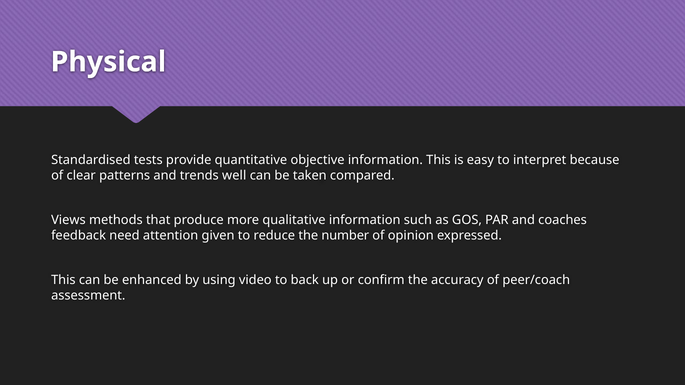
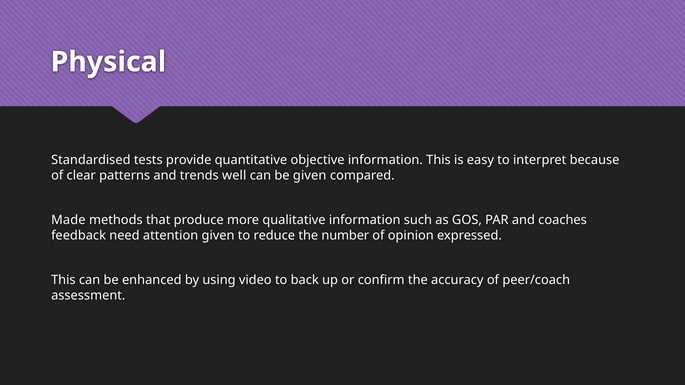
be taken: taken -> given
Views: Views -> Made
